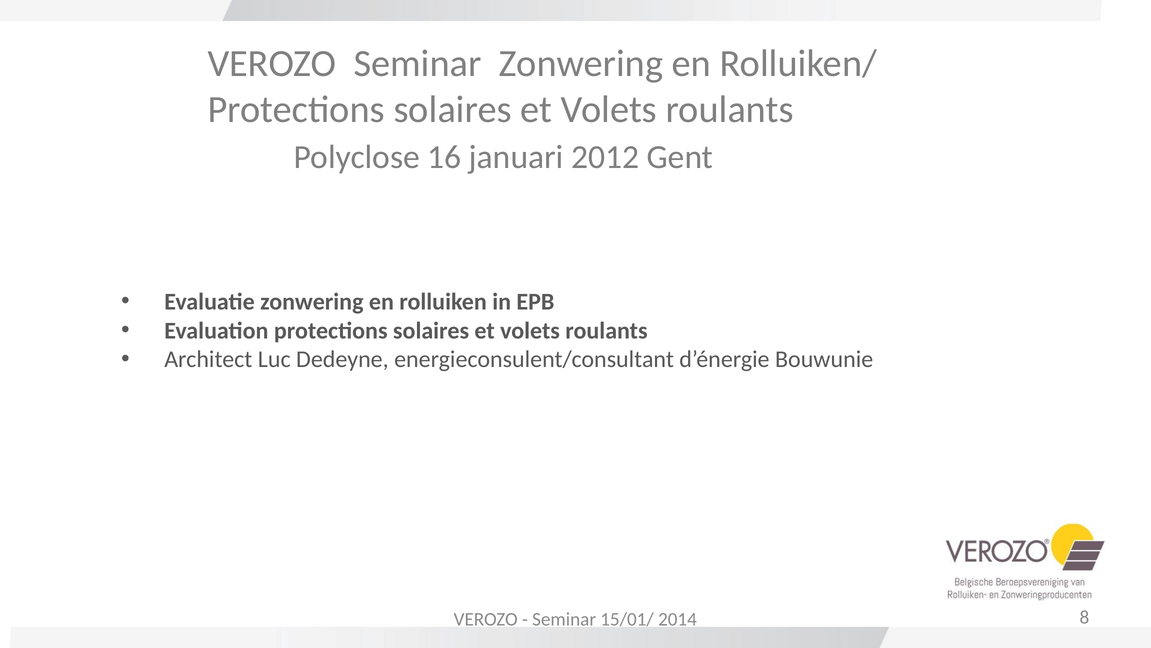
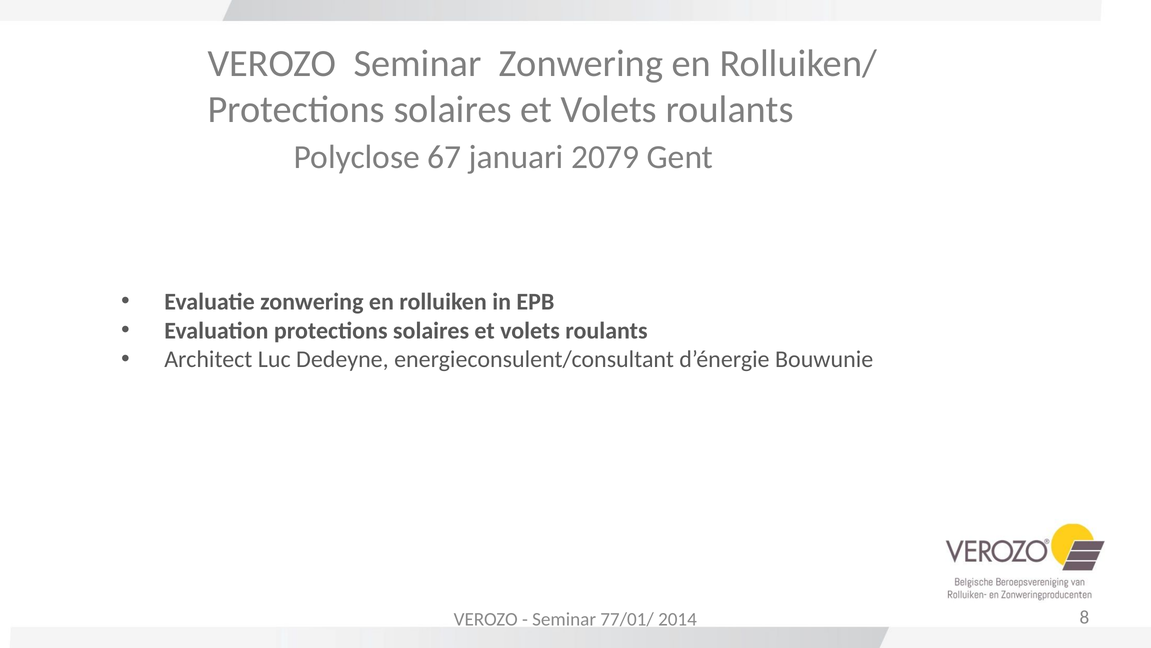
16: 16 -> 67
2012: 2012 -> 2079
15/01/: 15/01/ -> 77/01/
